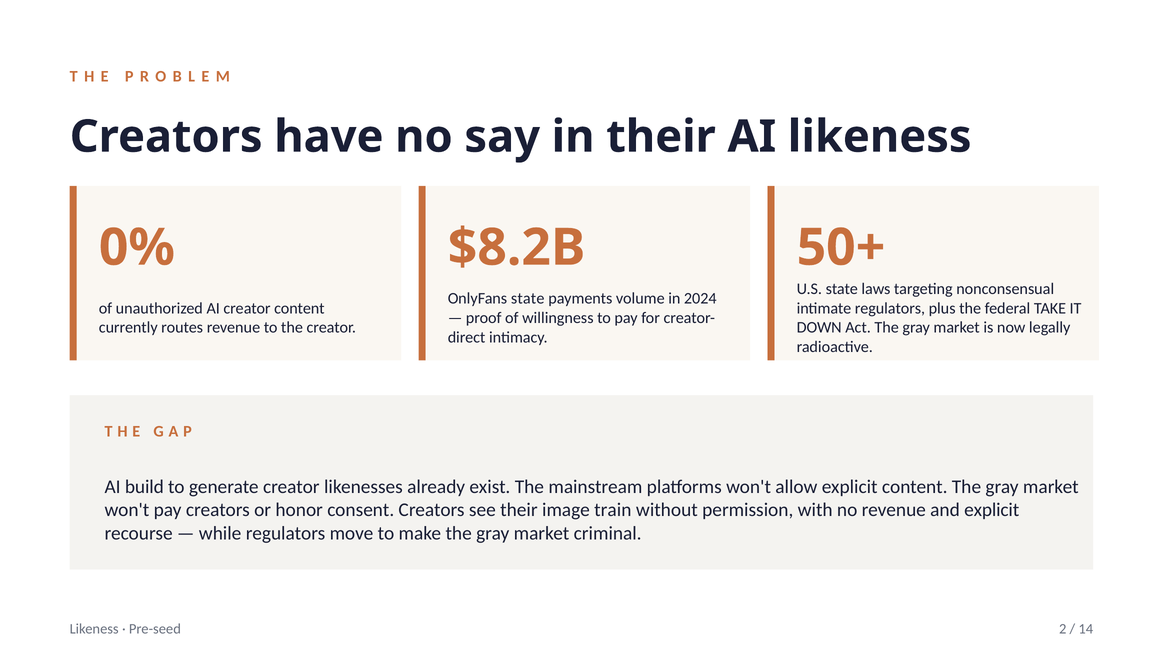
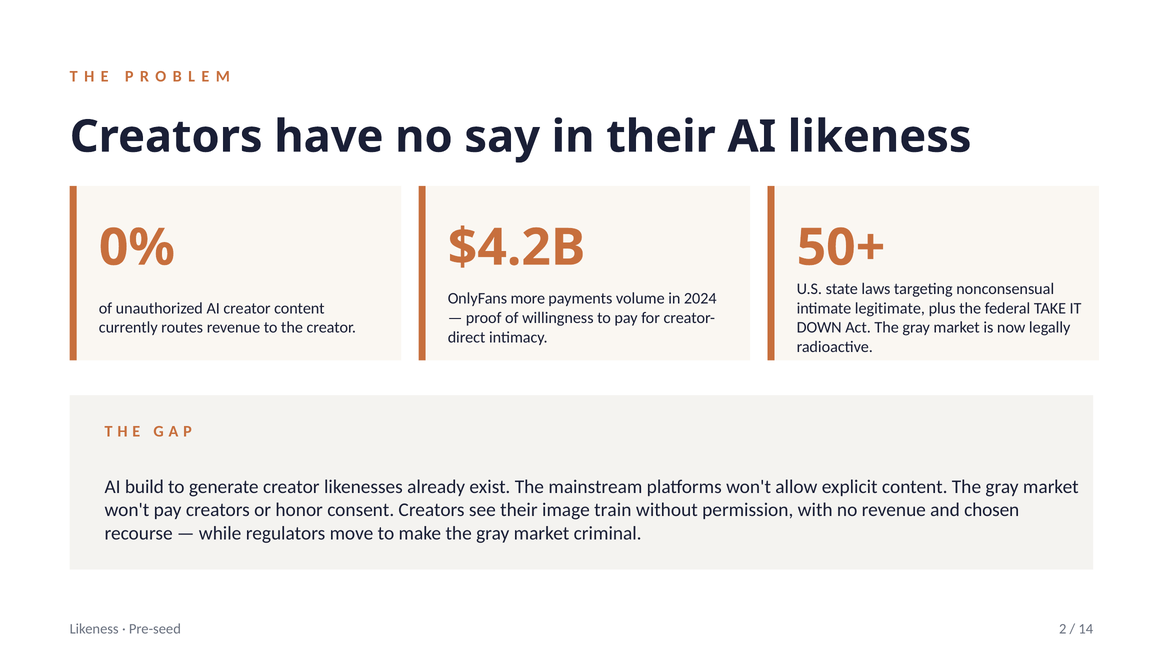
$8.2B: $8.2B -> $4.2B
OnlyFans state: state -> more
intimate regulators: regulators -> legitimate
and explicit: explicit -> chosen
